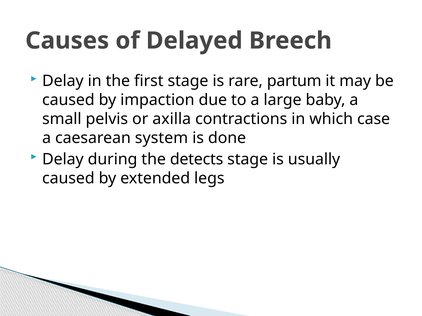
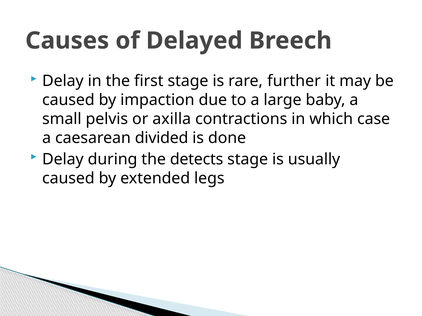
partum: partum -> further
system: system -> divided
